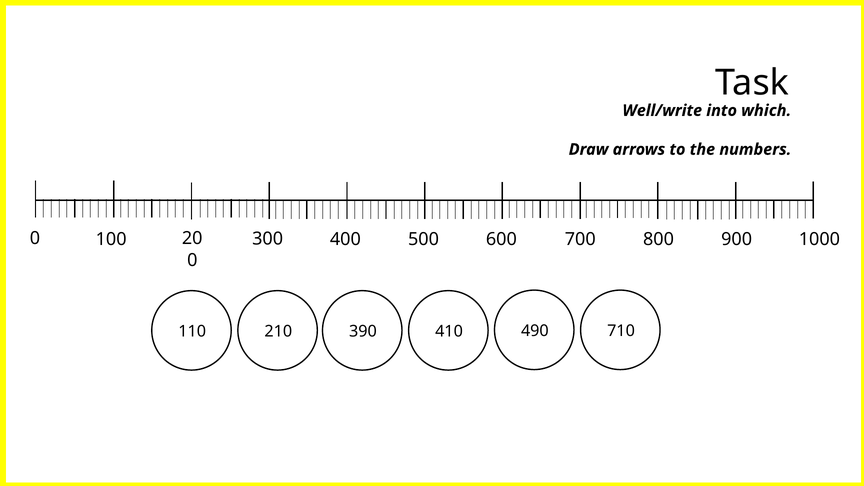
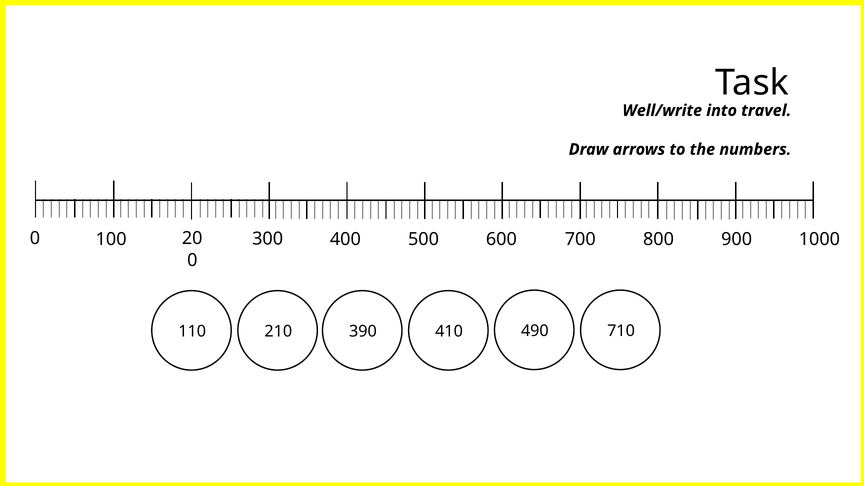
which: which -> travel
